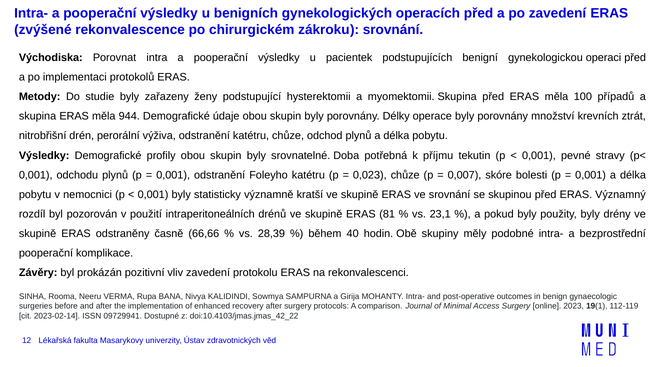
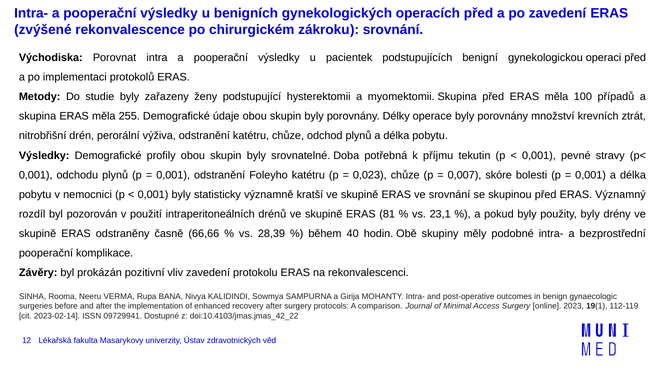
944: 944 -> 255
